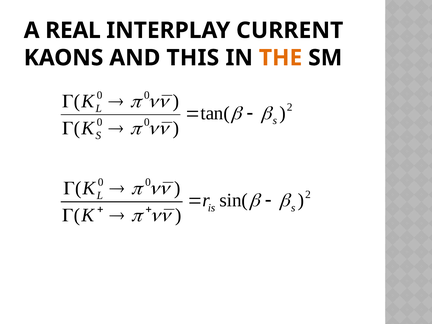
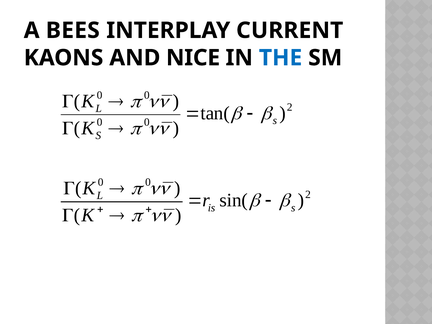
REAL: REAL -> BEES
THIS: THIS -> NICE
THE colour: orange -> blue
